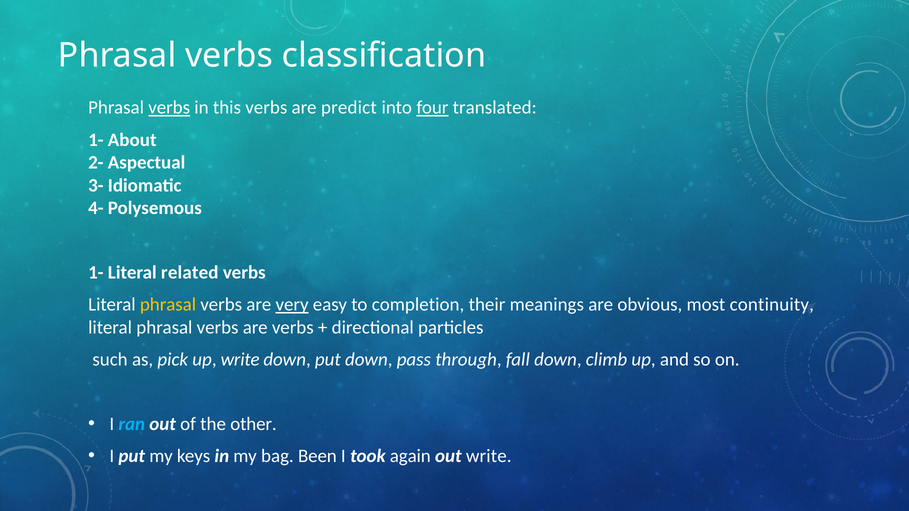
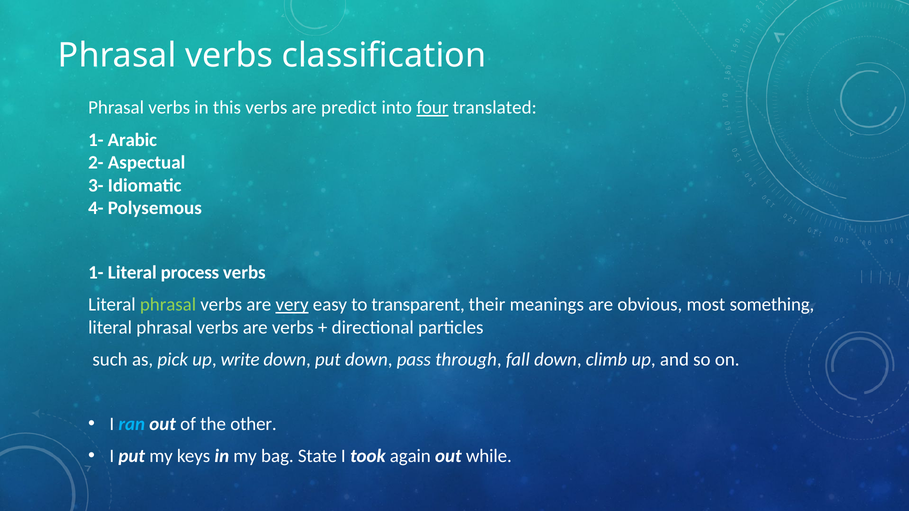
verbs at (169, 108) underline: present -> none
About: About -> Arabic
related: related -> process
phrasal at (168, 305) colour: yellow -> light green
completion: completion -> transparent
continuity: continuity -> something
Been: Been -> State
out write: write -> while
